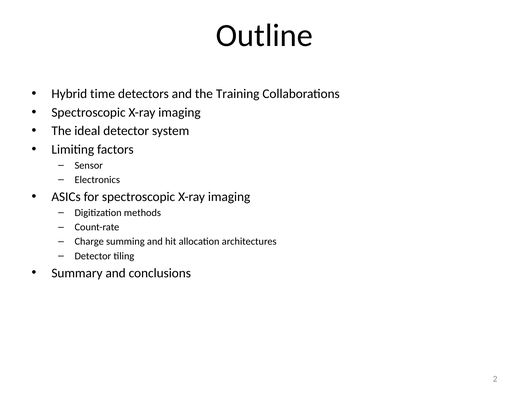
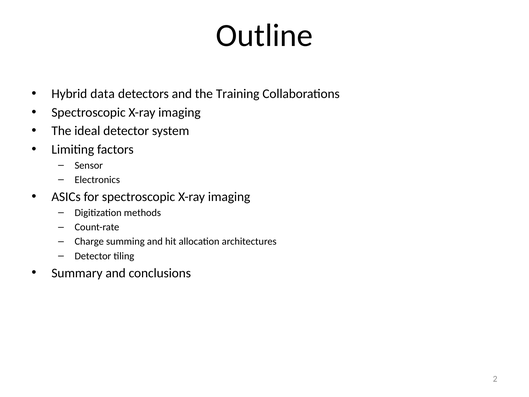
time: time -> data
